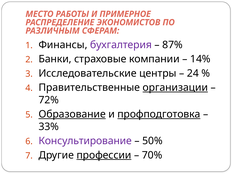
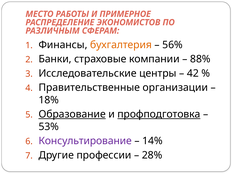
бухгалтерия colour: purple -> orange
87%: 87% -> 56%
14%: 14% -> 88%
24: 24 -> 42
организации underline: present -> none
72%: 72% -> 18%
33%: 33% -> 53%
50%: 50% -> 14%
профессии underline: present -> none
70%: 70% -> 28%
